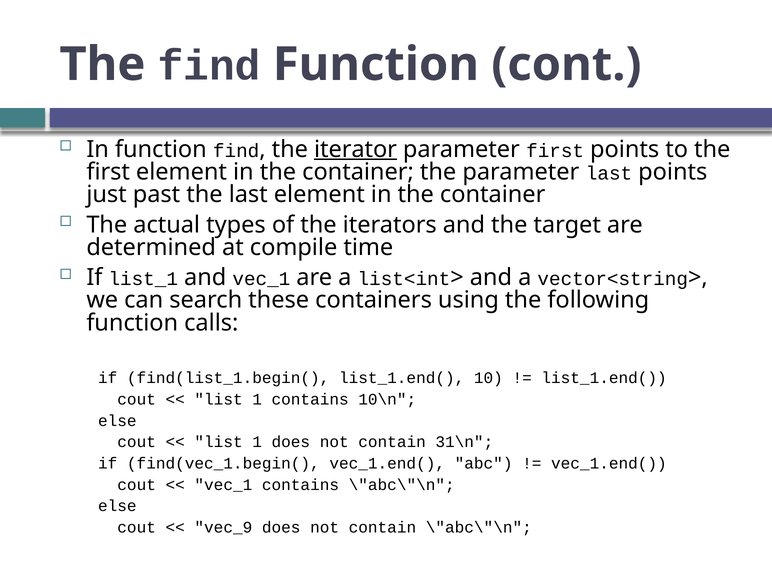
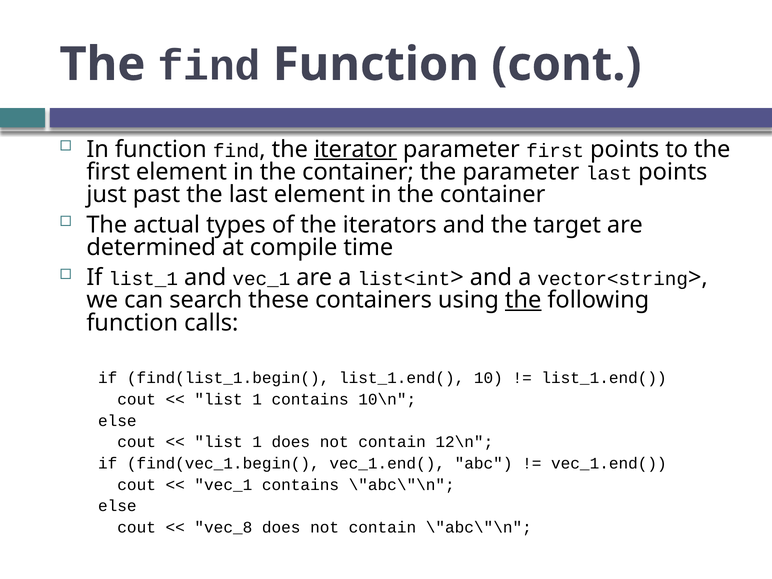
the at (523, 300) underline: none -> present
31\n: 31\n -> 12\n
vec_9: vec_9 -> vec_8
